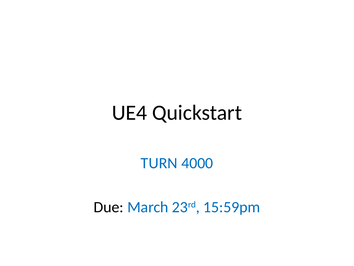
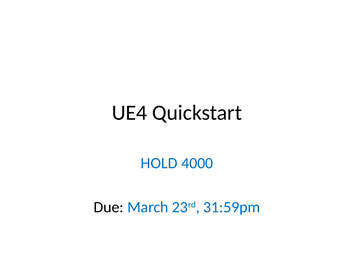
TURN: TURN -> HOLD
15:59pm: 15:59pm -> 31:59pm
